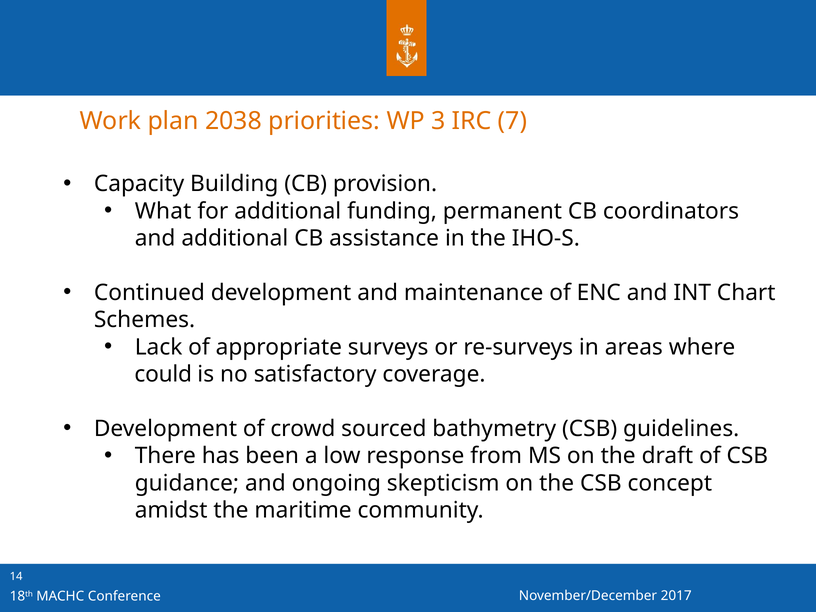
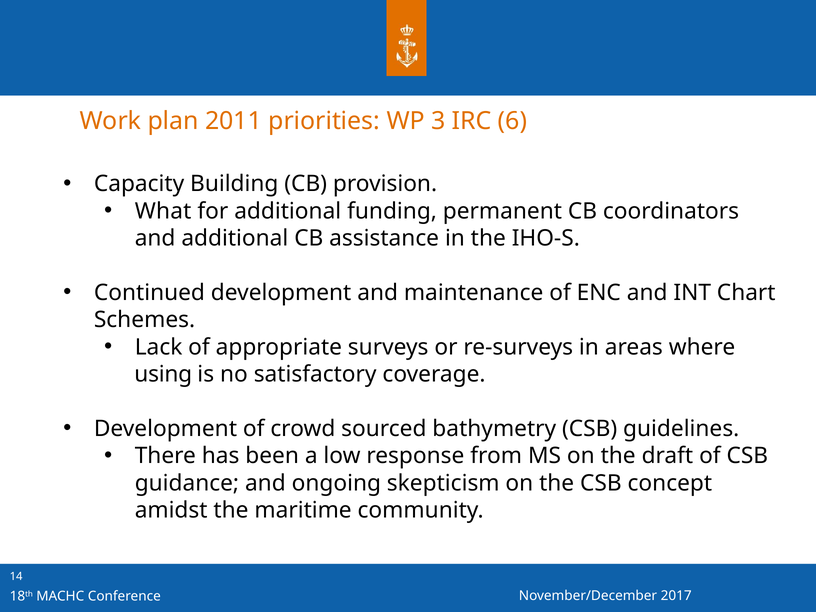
2038: 2038 -> 2011
7: 7 -> 6
could: could -> using
